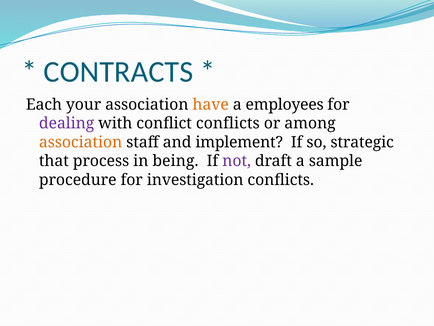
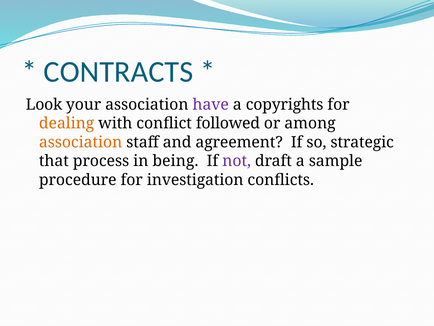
Each: Each -> Look
have colour: orange -> purple
employees: employees -> copyrights
dealing colour: purple -> orange
conflict conflicts: conflicts -> followed
implement: implement -> agreement
